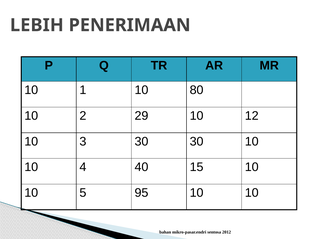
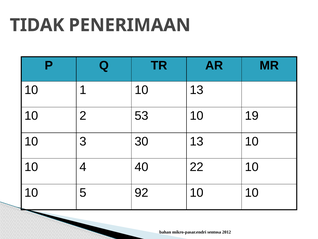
LEBIH: LEBIH -> TIDAK
10 80: 80 -> 13
29: 29 -> 53
12: 12 -> 19
30 30: 30 -> 13
15: 15 -> 22
95: 95 -> 92
